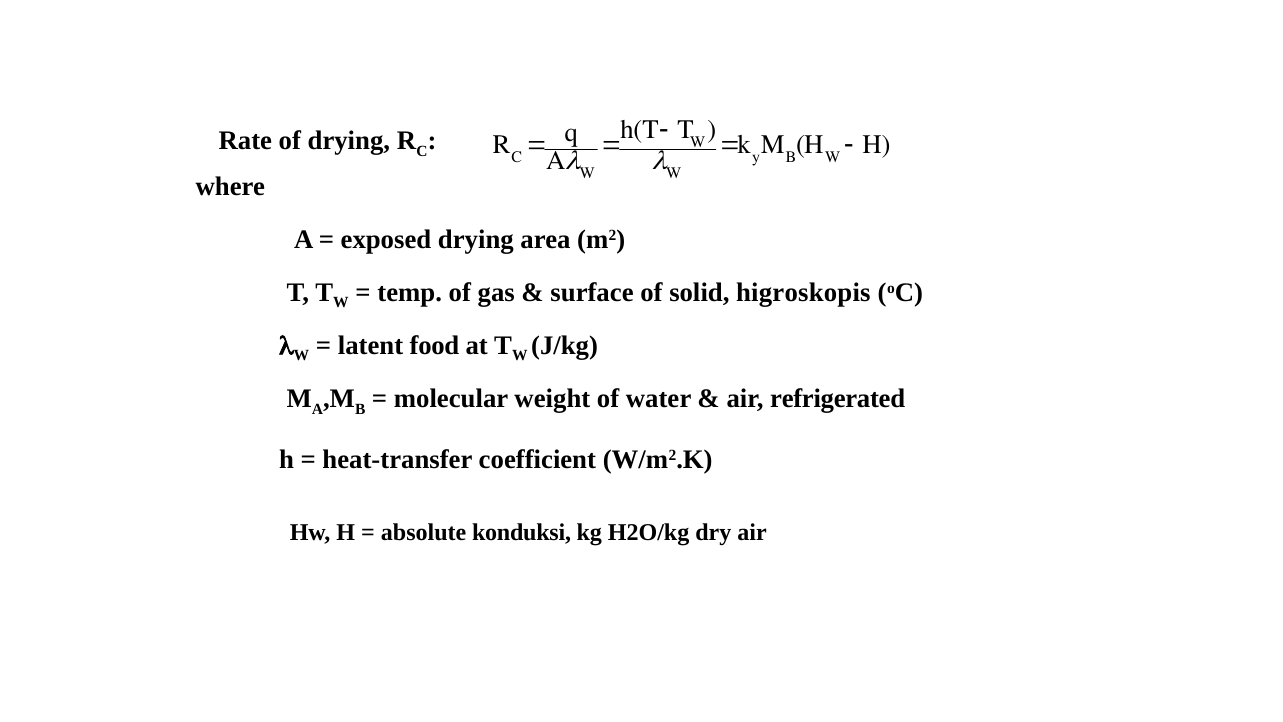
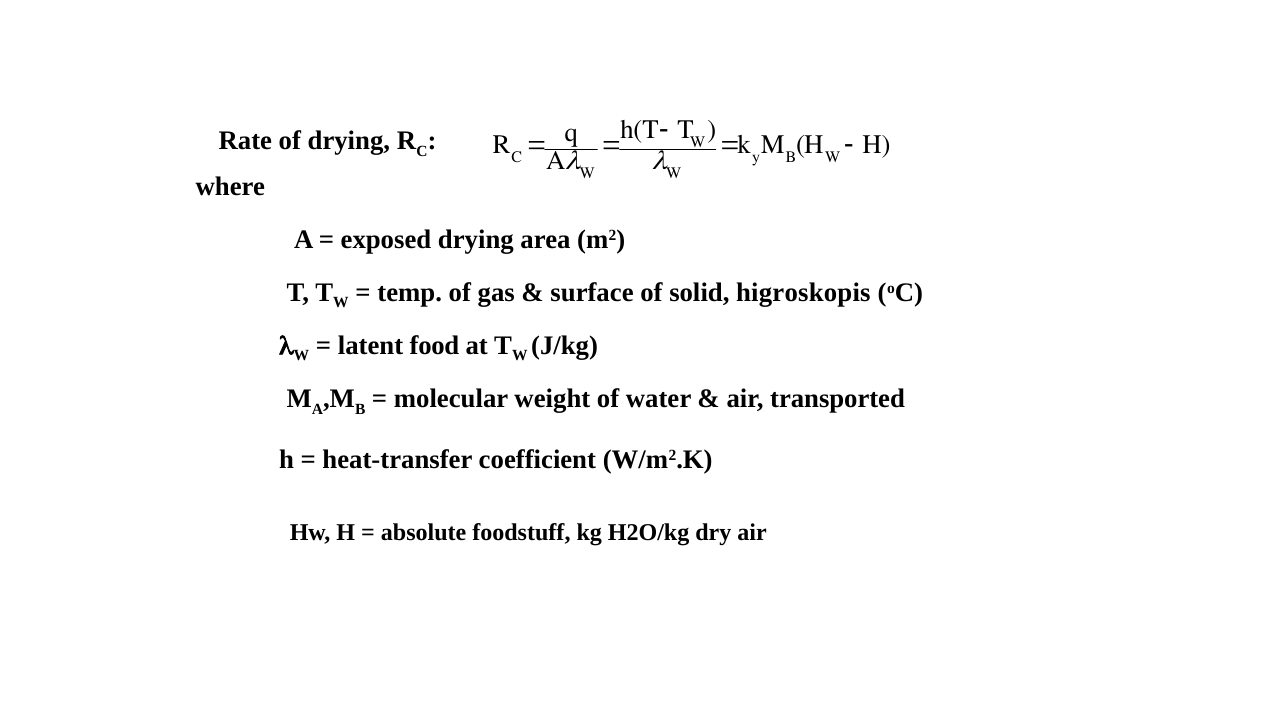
refrigerated: refrigerated -> transported
konduksi: konduksi -> foodstuff
